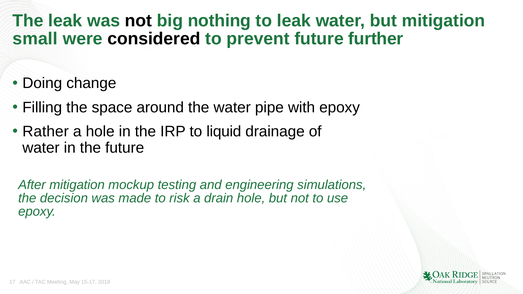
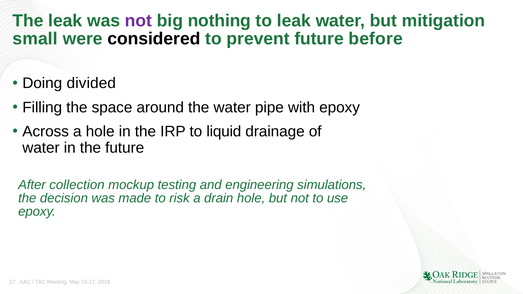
not at (138, 21) colour: black -> purple
further: further -> before
change: change -> divided
Rather: Rather -> Across
After mitigation: mitigation -> collection
